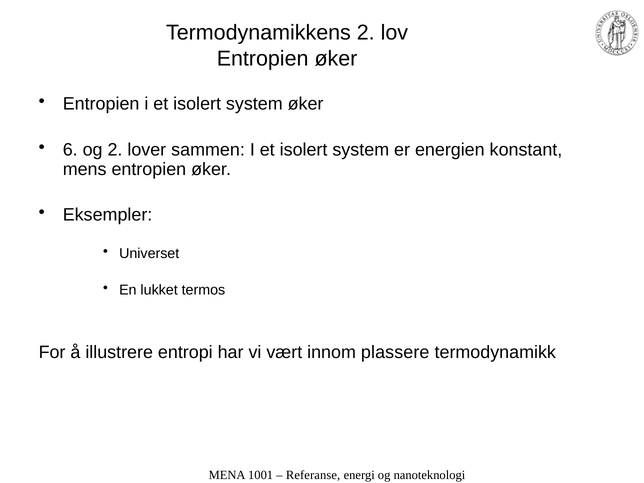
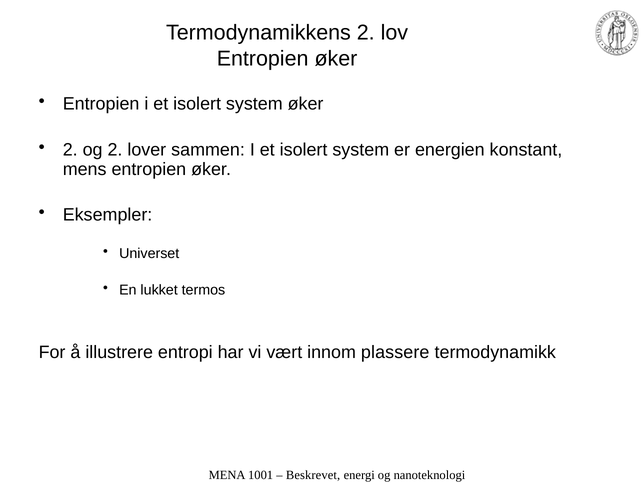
6 at (70, 150): 6 -> 2
Referanse: Referanse -> Beskrevet
